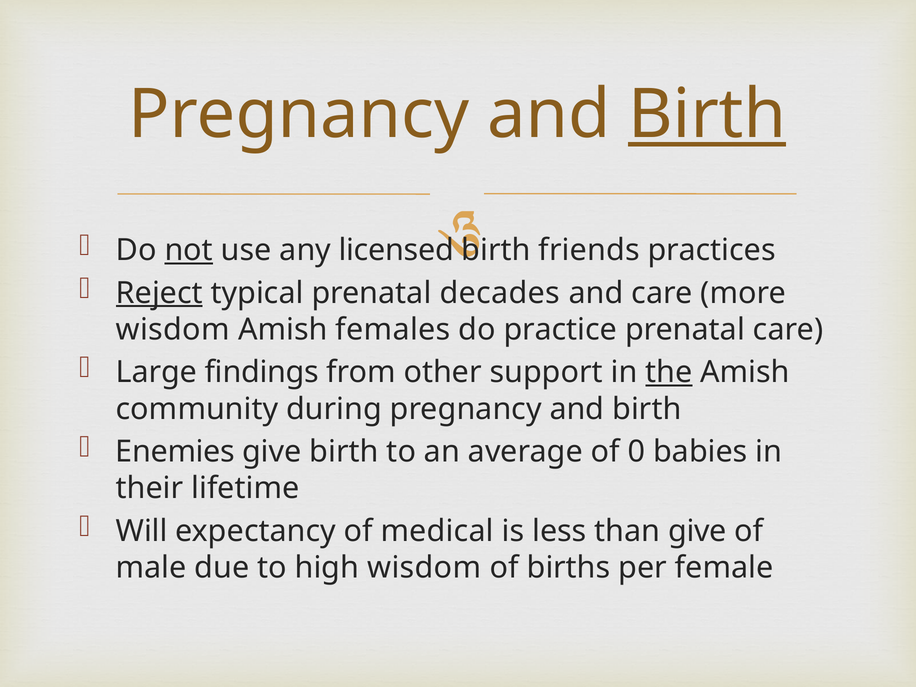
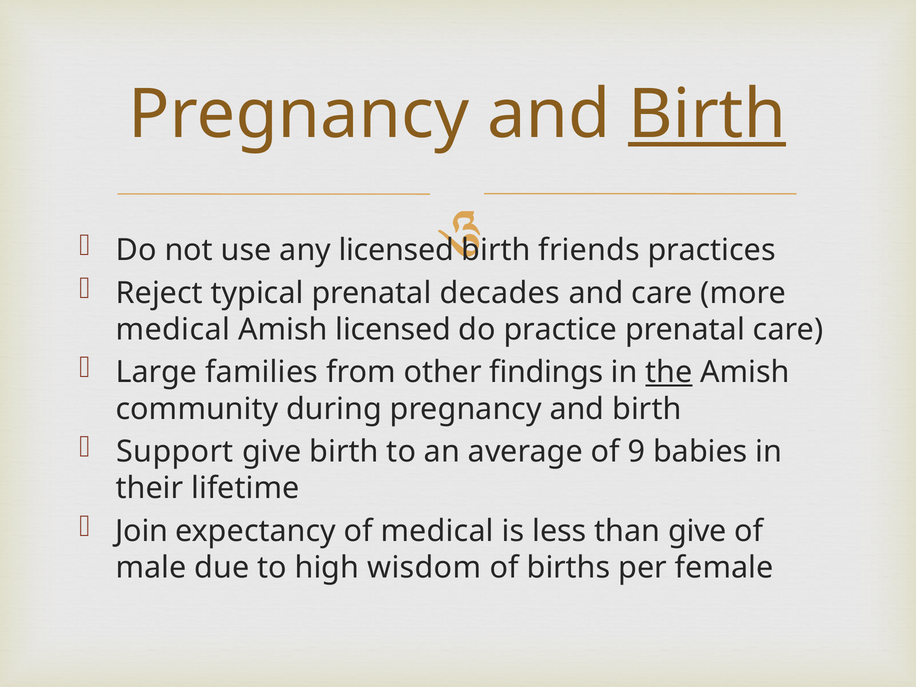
not underline: present -> none
Reject underline: present -> none
wisdom at (173, 330): wisdom -> medical
Amish females: females -> licensed
findings: findings -> families
support: support -> findings
Enemies: Enemies -> Support
0: 0 -> 9
Will: Will -> Join
